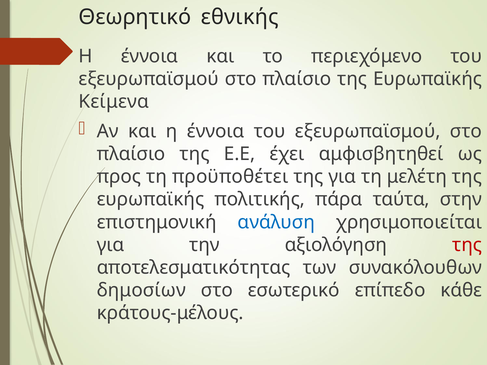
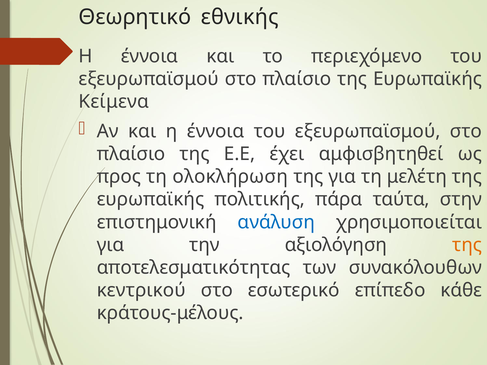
προϋποθέτει: προϋποθέτει -> ολοκλήρωση
της at (467, 245) colour: red -> orange
δημοσίων: δημοσίων -> κεντρικού
